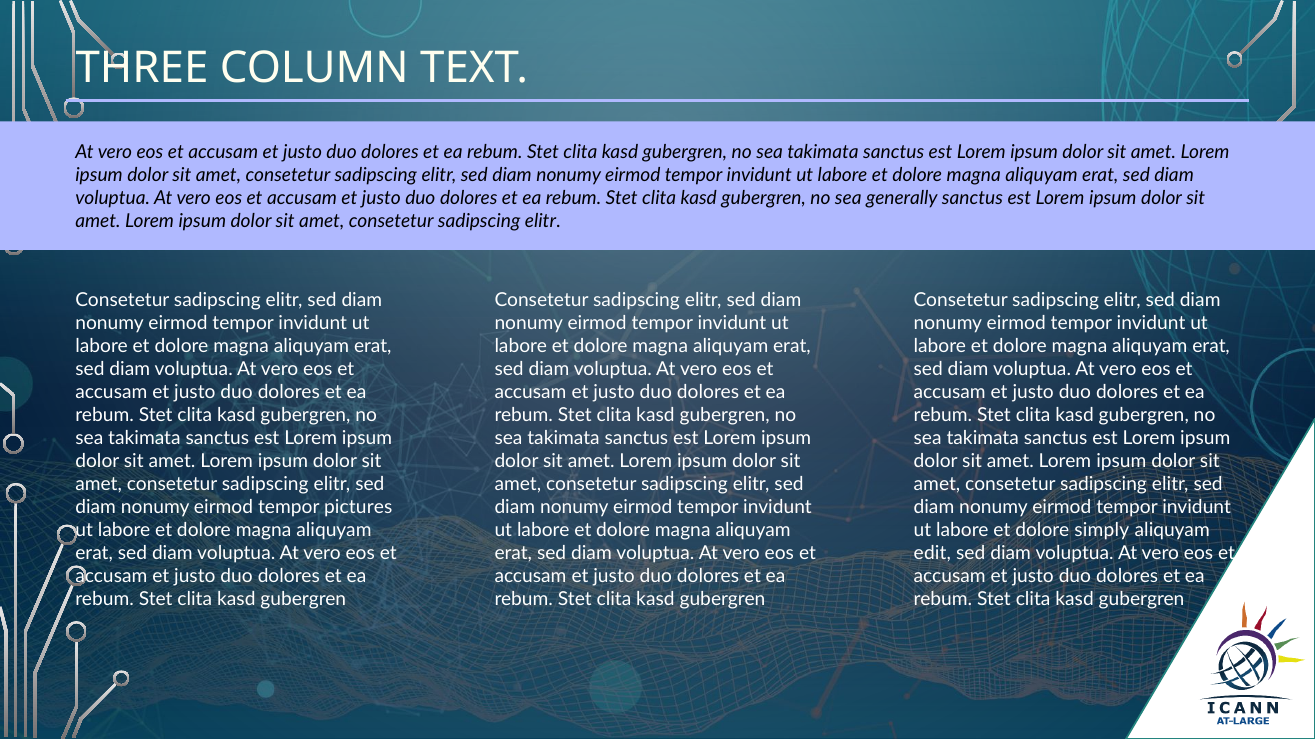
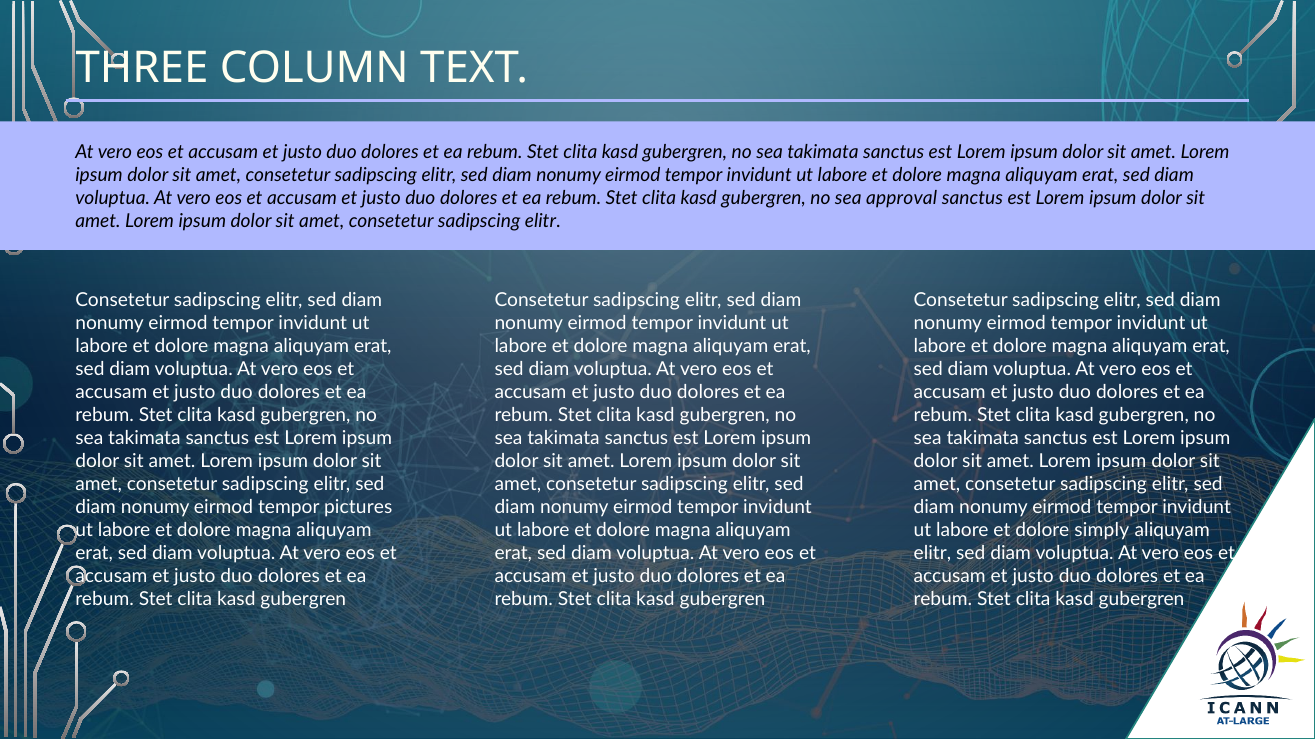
generally: generally -> approval
edit at (932, 554): edit -> elitr
